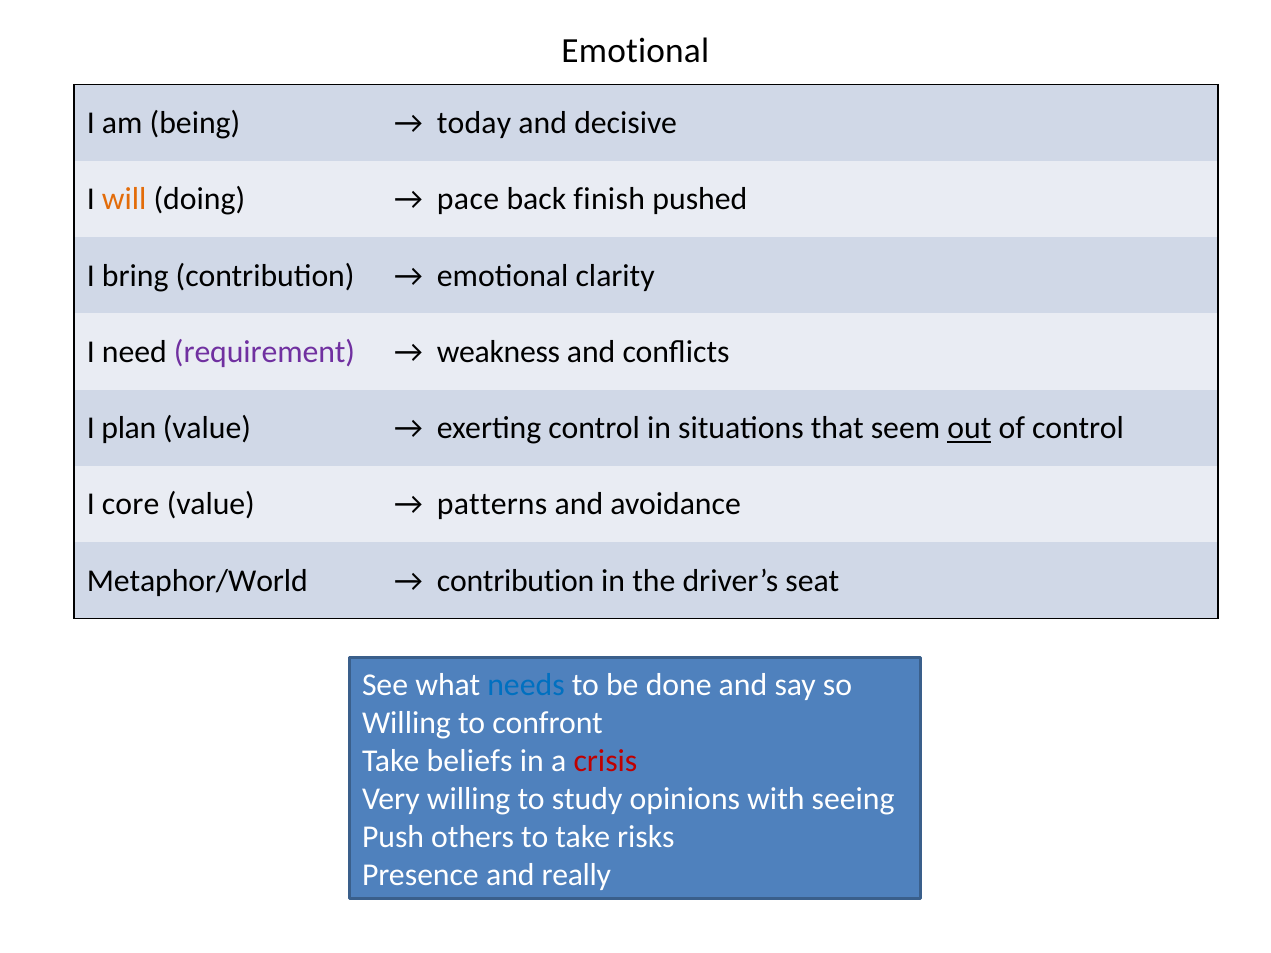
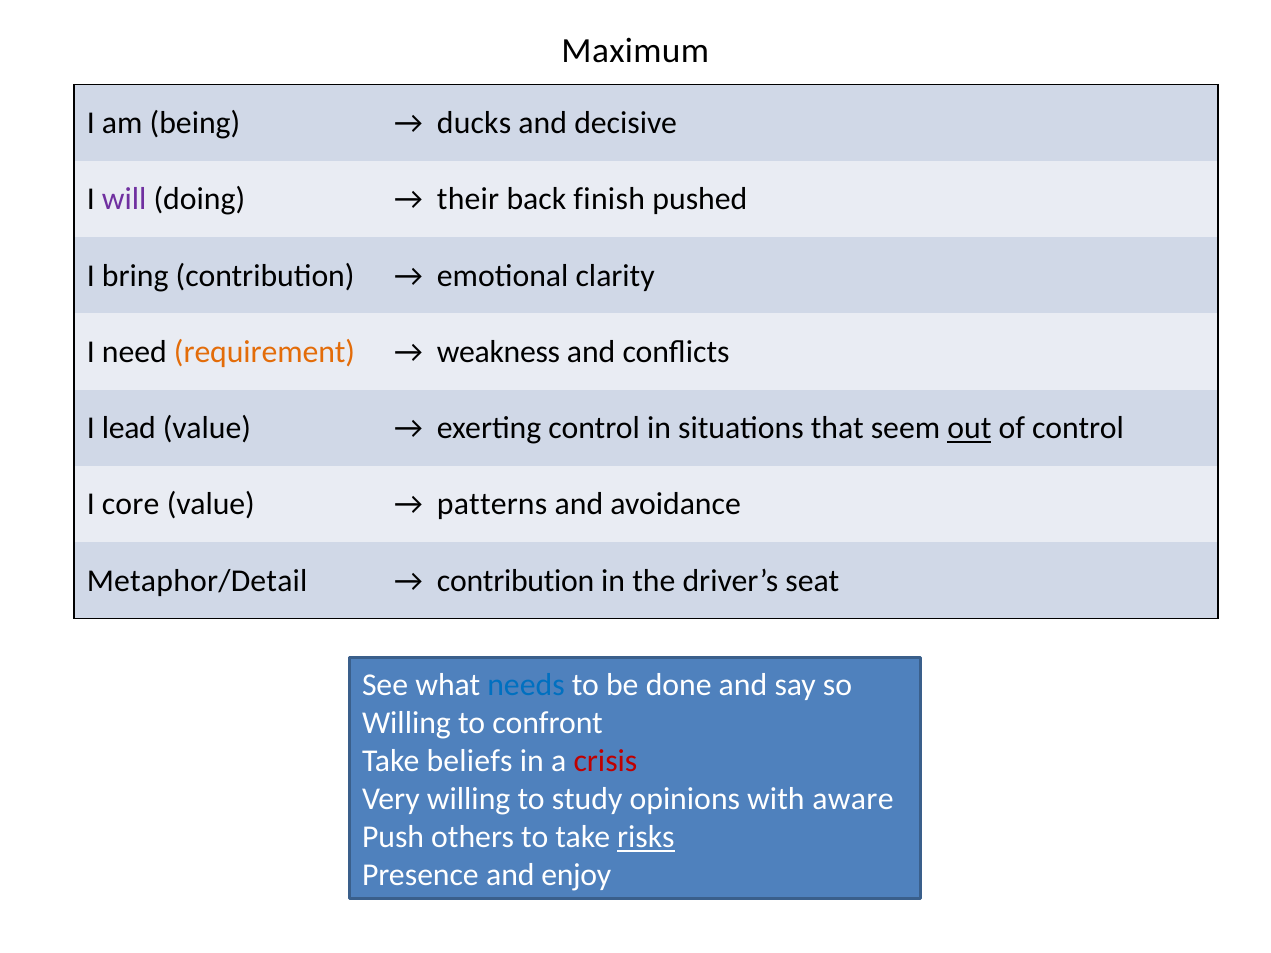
Emotional at (635, 51): Emotional -> Maximum
today: today -> ducks
will colour: orange -> purple
pace: pace -> their
requirement colour: purple -> orange
plan: plan -> lead
Metaphor/World: Metaphor/World -> Metaphor/Detail
seeing: seeing -> aware
risks underline: none -> present
really: really -> enjoy
